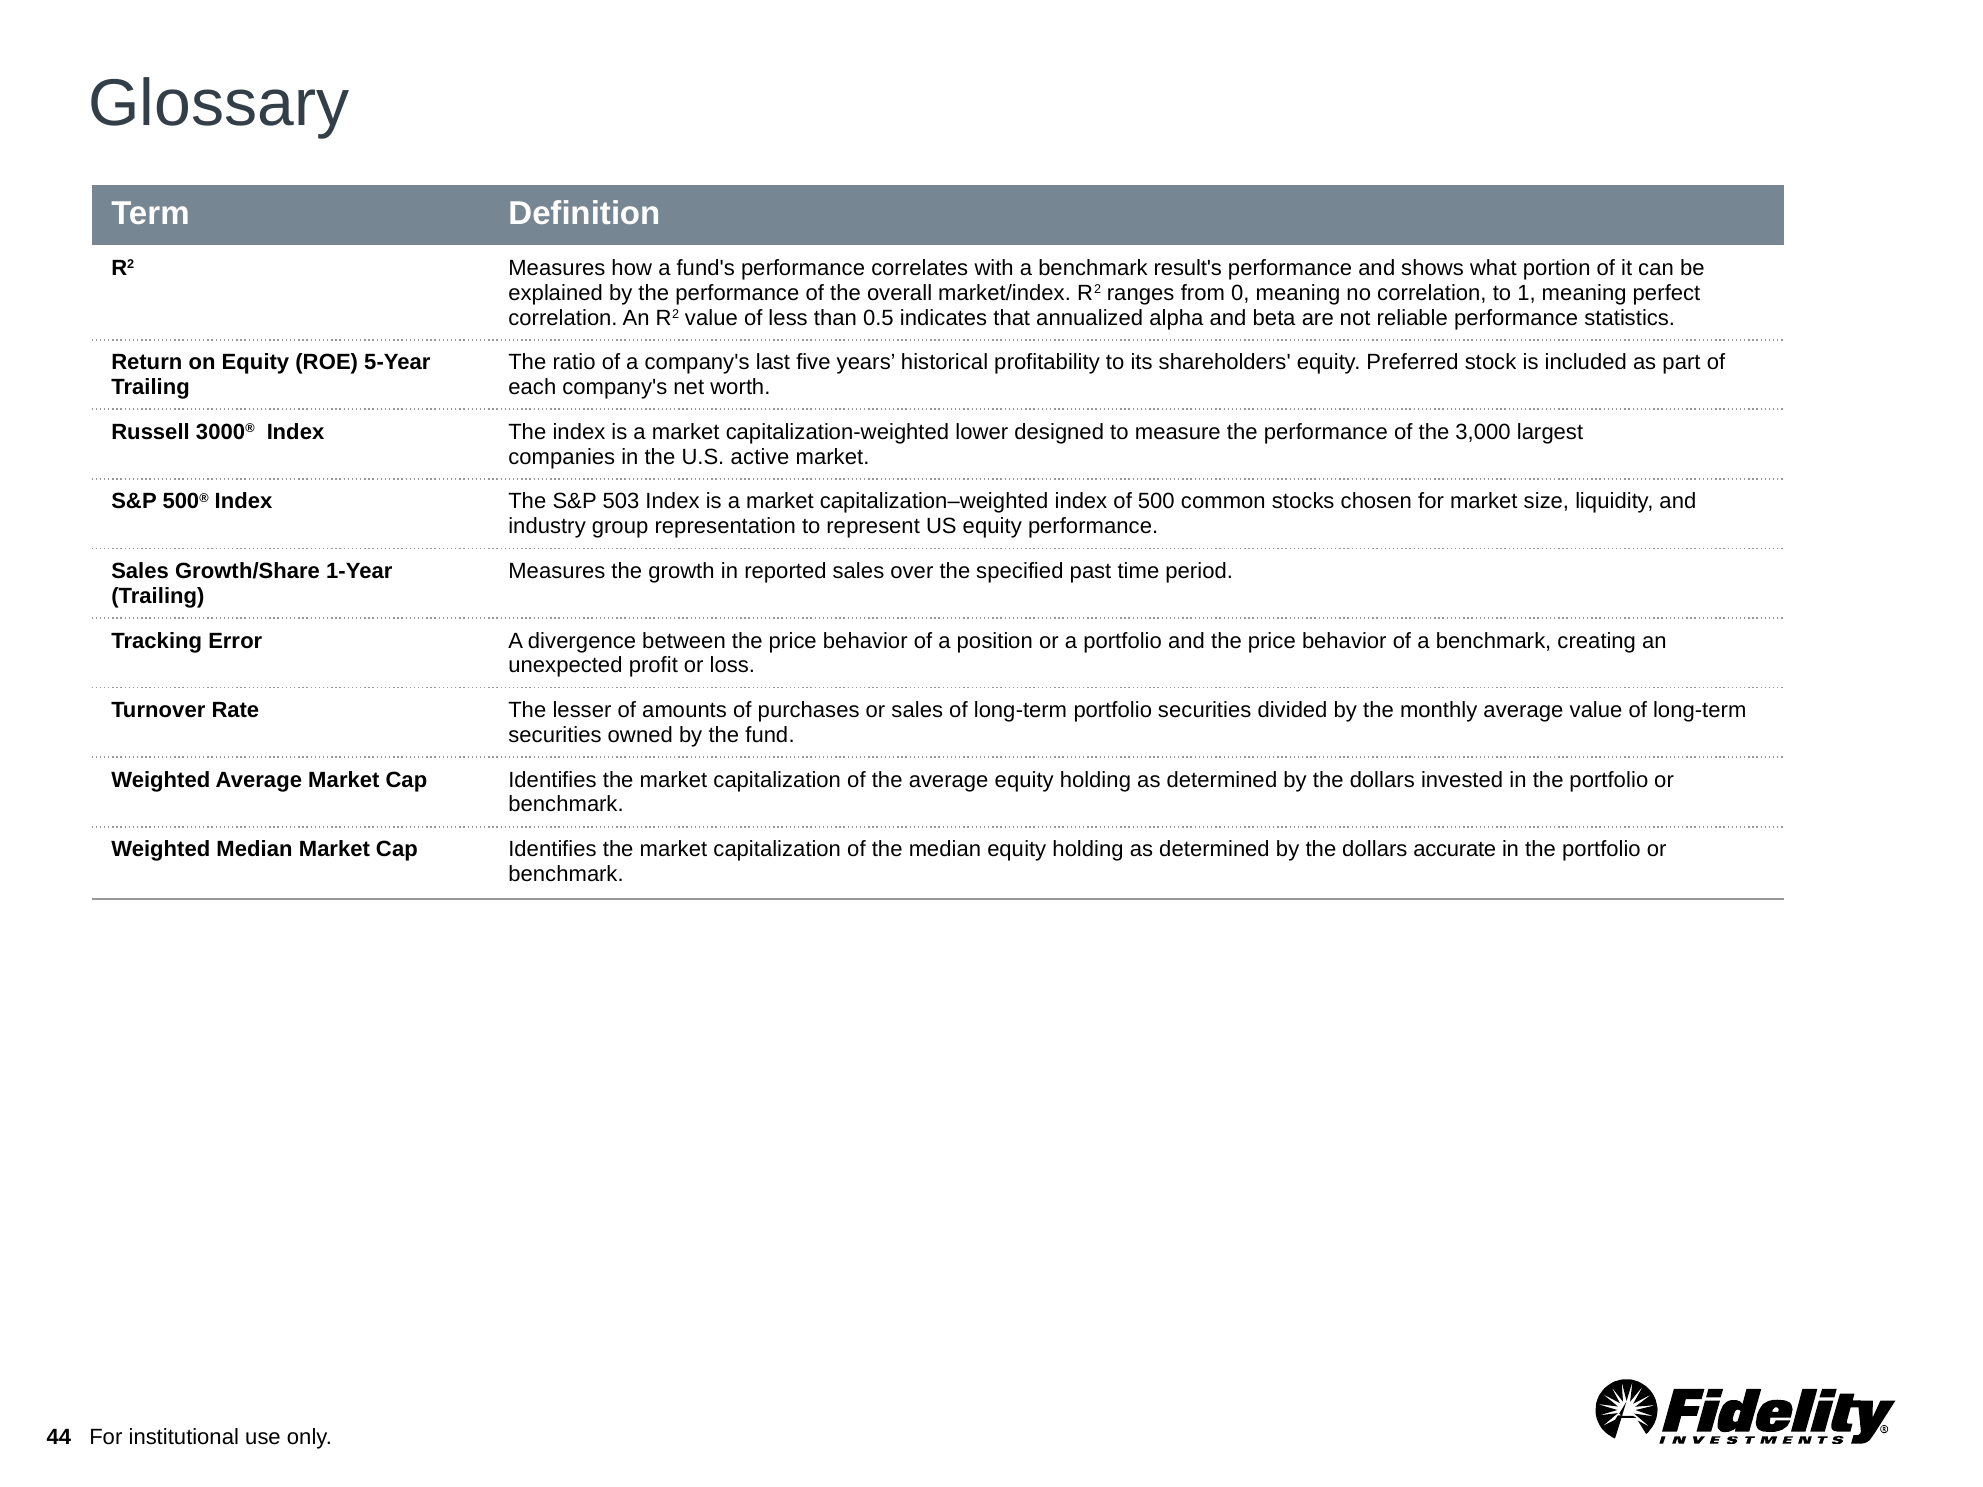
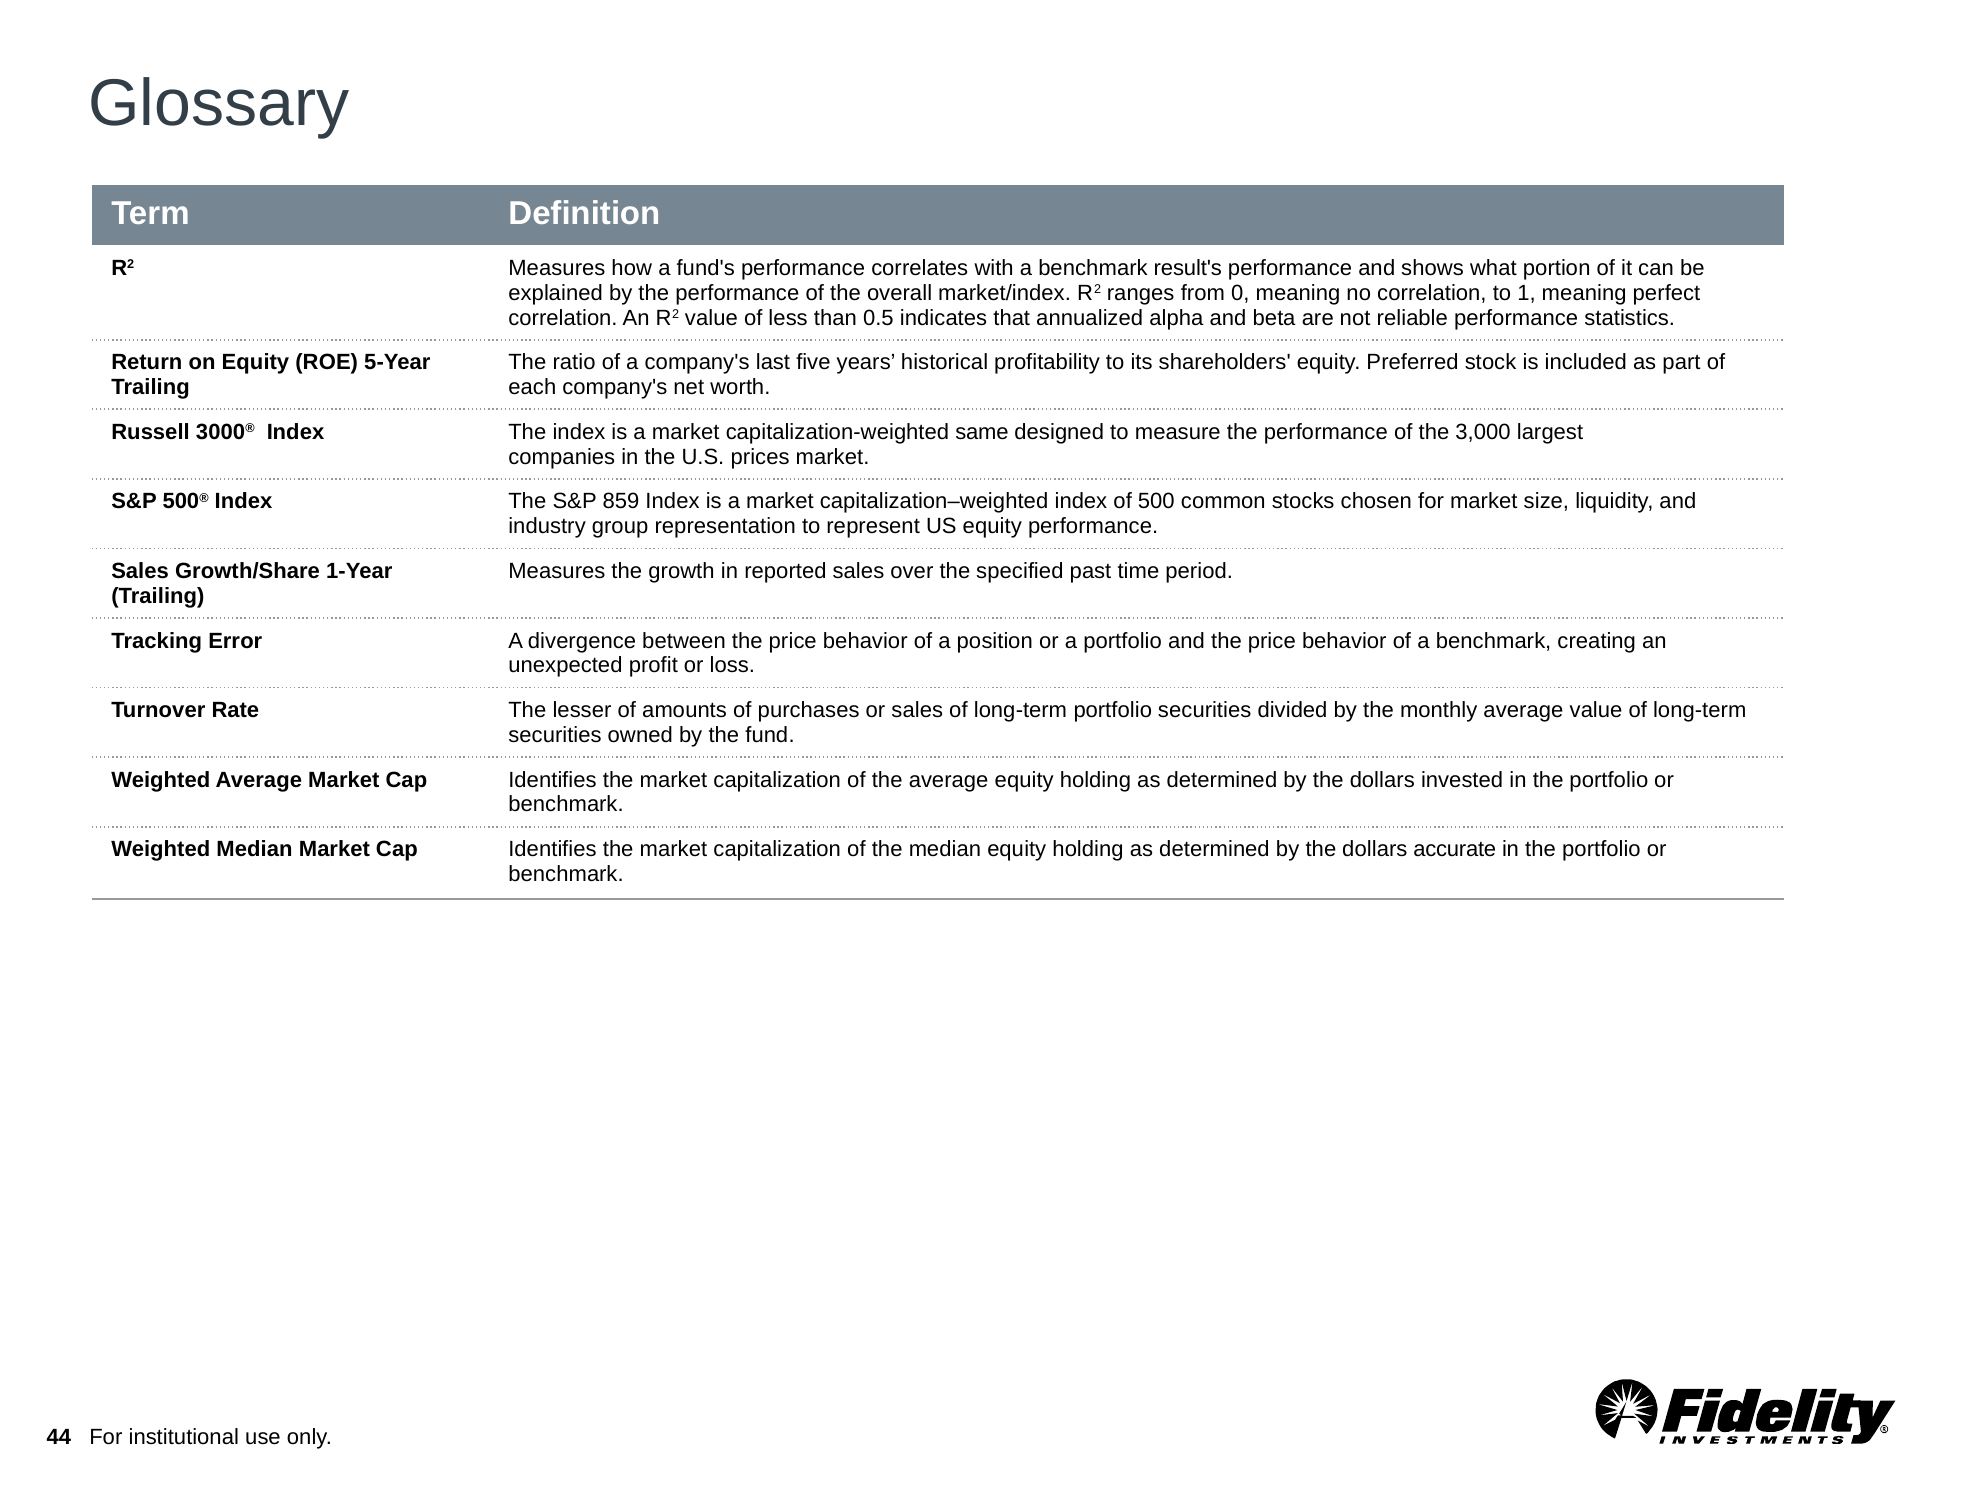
lower: lower -> same
active: active -> prices
503: 503 -> 859
